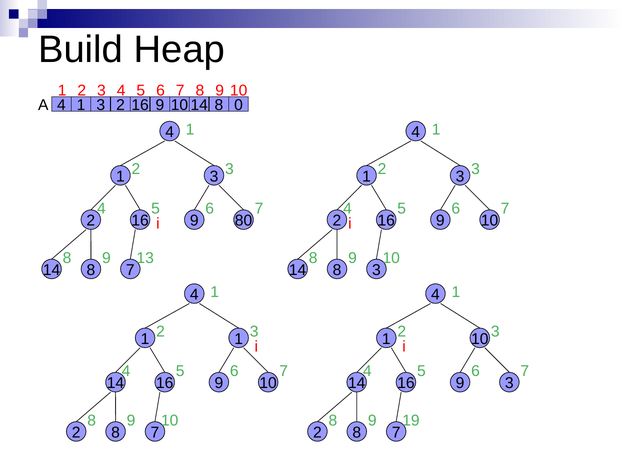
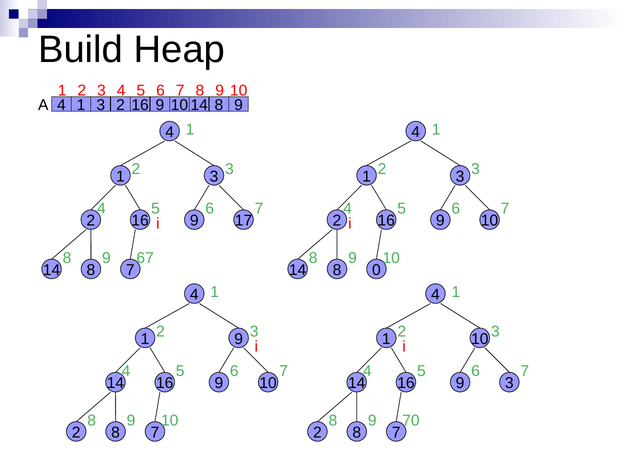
0 at (239, 105): 0 -> 9
80: 80 -> 17
13: 13 -> 67
8 3: 3 -> 0
1 1: 1 -> 9
19: 19 -> 70
